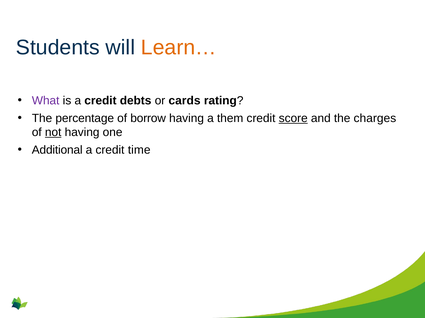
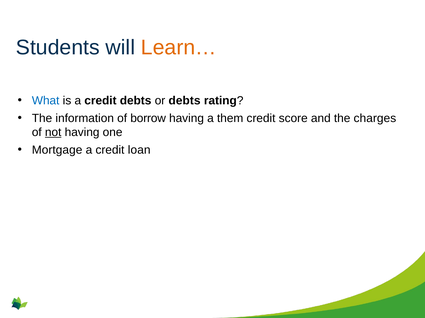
What colour: purple -> blue
or cards: cards -> debts
percentage: percentage -> information
score underline: present -> none
Additional: Additional -> Mortgage
time: time -> loan
